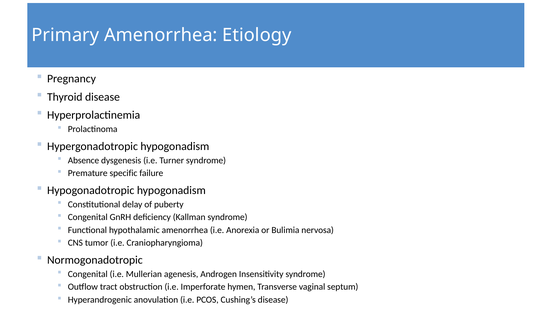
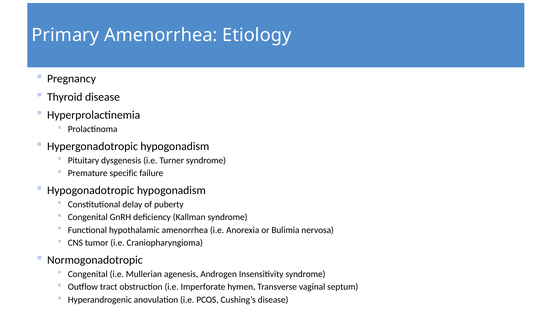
Absence: Absence -> Pituitary
